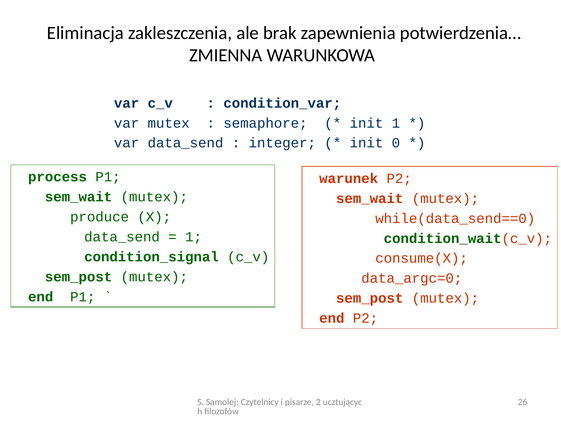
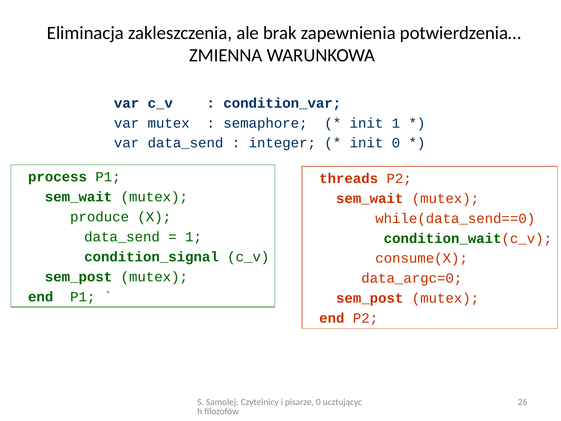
warunek: warunek -> threads
pisarze 2: 2 -> 0
